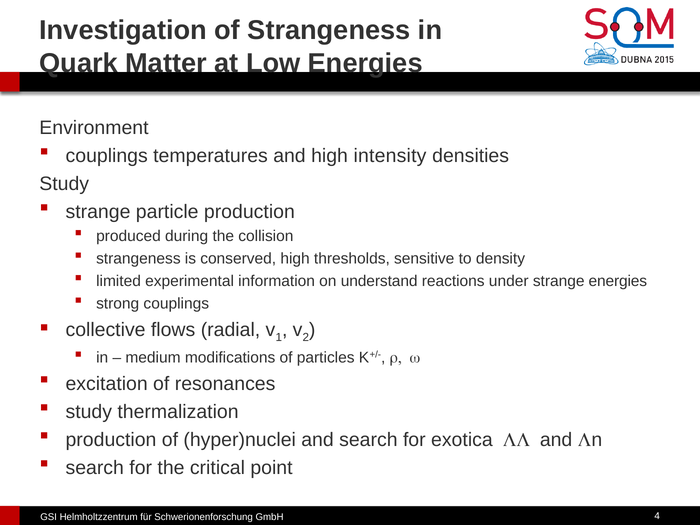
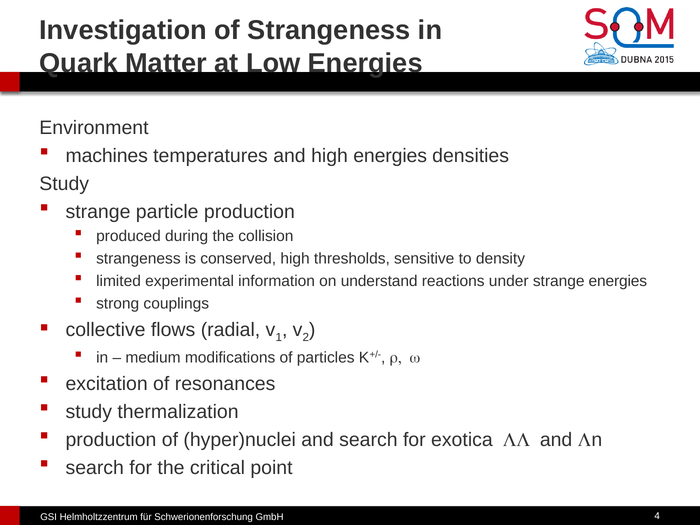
couplings at (107, 156): couplings -> machines
high intensity: intensity -> energies
